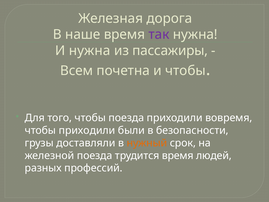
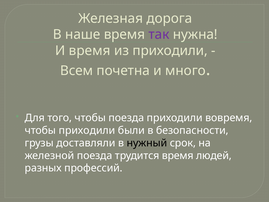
И нужна: нужна -> время
из пассажиры: пассажиры -> приходили
и чтобы: чтобы -> много
нужный colour: orange -> black
